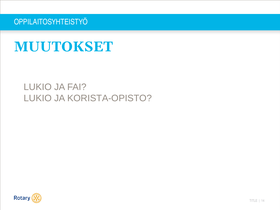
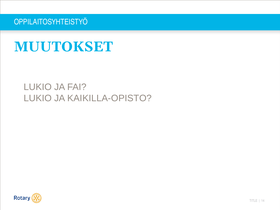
KORISTA-OPISTO: KORISTA-OPISTO -> KAIKILLA-OPISTO
